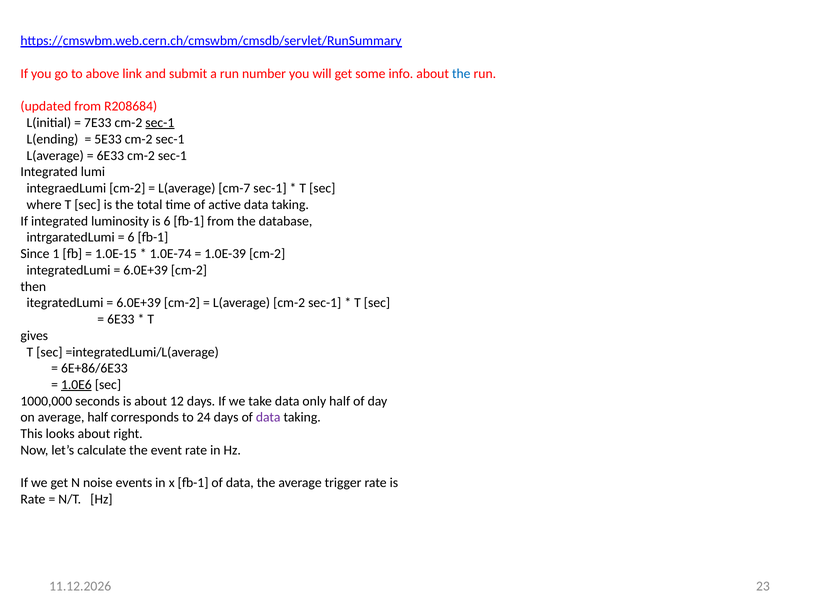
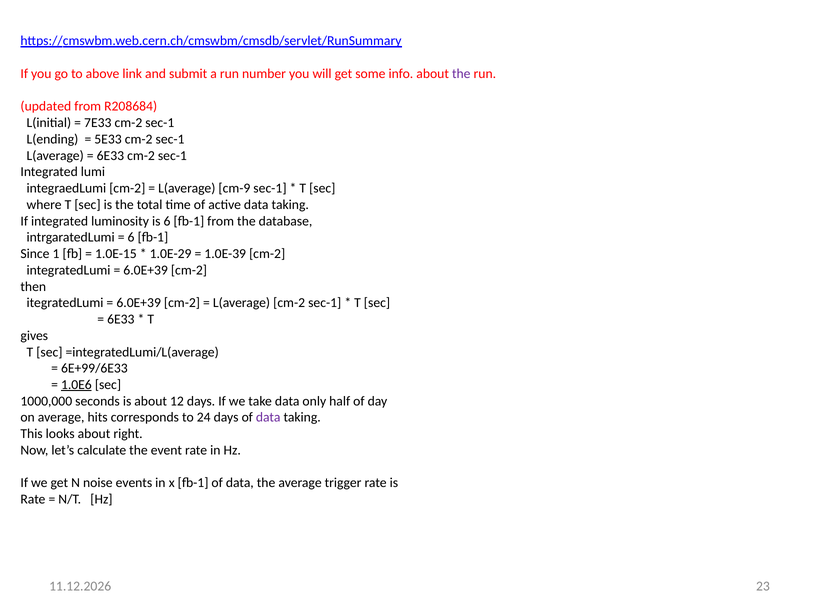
the at (461, 74) colour: blue -> purple
sec-1 at (160, 123) underline: present -> none
cm-7: cm-7 -> cm-9
1.0E-74: 1.0E-74 -> 1.0E-29
6E+86/6E33: 6E+86/6E33 -> 6E+99/6E33
average half: half -> hits
